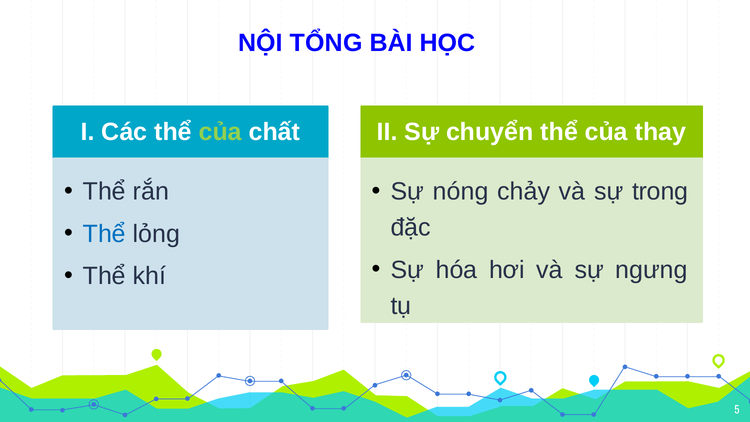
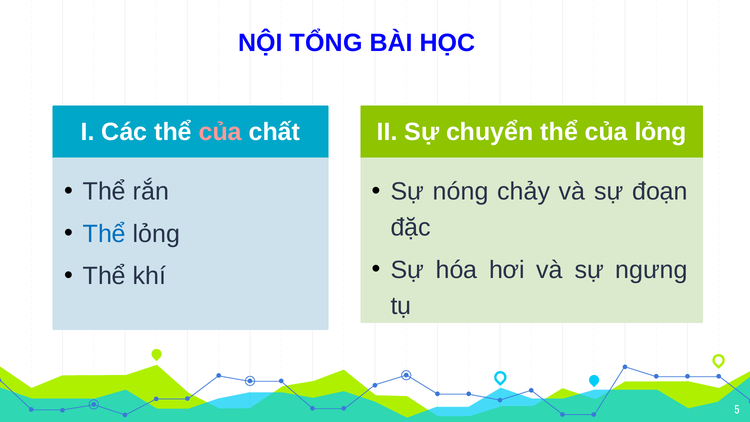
của at (220, 132) colour: light green -> pink
của thay: thay -> lỏng
trong: trong -> đoạn
